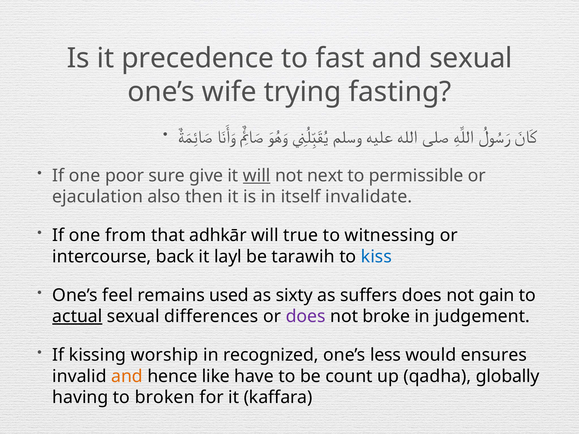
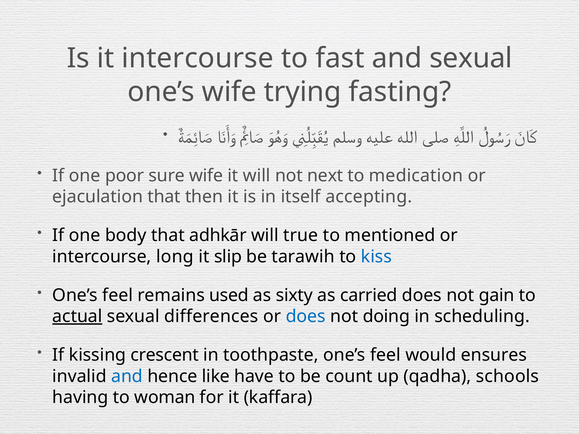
it precedence: precedence -> intercourse
sure give: give -> wife
will at (257, 176) underline: present -> none
permissible: permissible -> medication
ejaculation also: also -> that
invalidate: invalidate -> accepting
from: from -> body
witnessing: witnessing -> mentioned
back: back -> long
layl: layl -> slip
suffers: suffers -> carried
does at (306, 317) colour: purple -> blue
broke: broke -> doing
judgement: judgement -> scheduling
worship: worship -> crescent
recognized: recognized -> toothpaste
less at (385, 355): less -> feel
and at (127, 376) colour: orange -> blue
globally: globally -> schools
broken: broken -> woman
